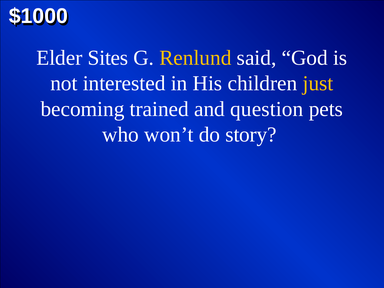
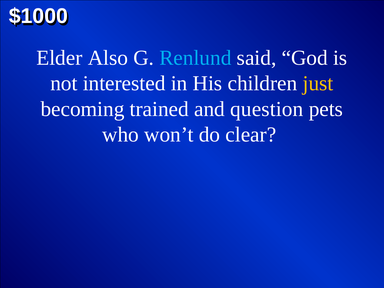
Sites: Sites -> Also
Renlund colour: yellow -> light blue
story: story -> clear
